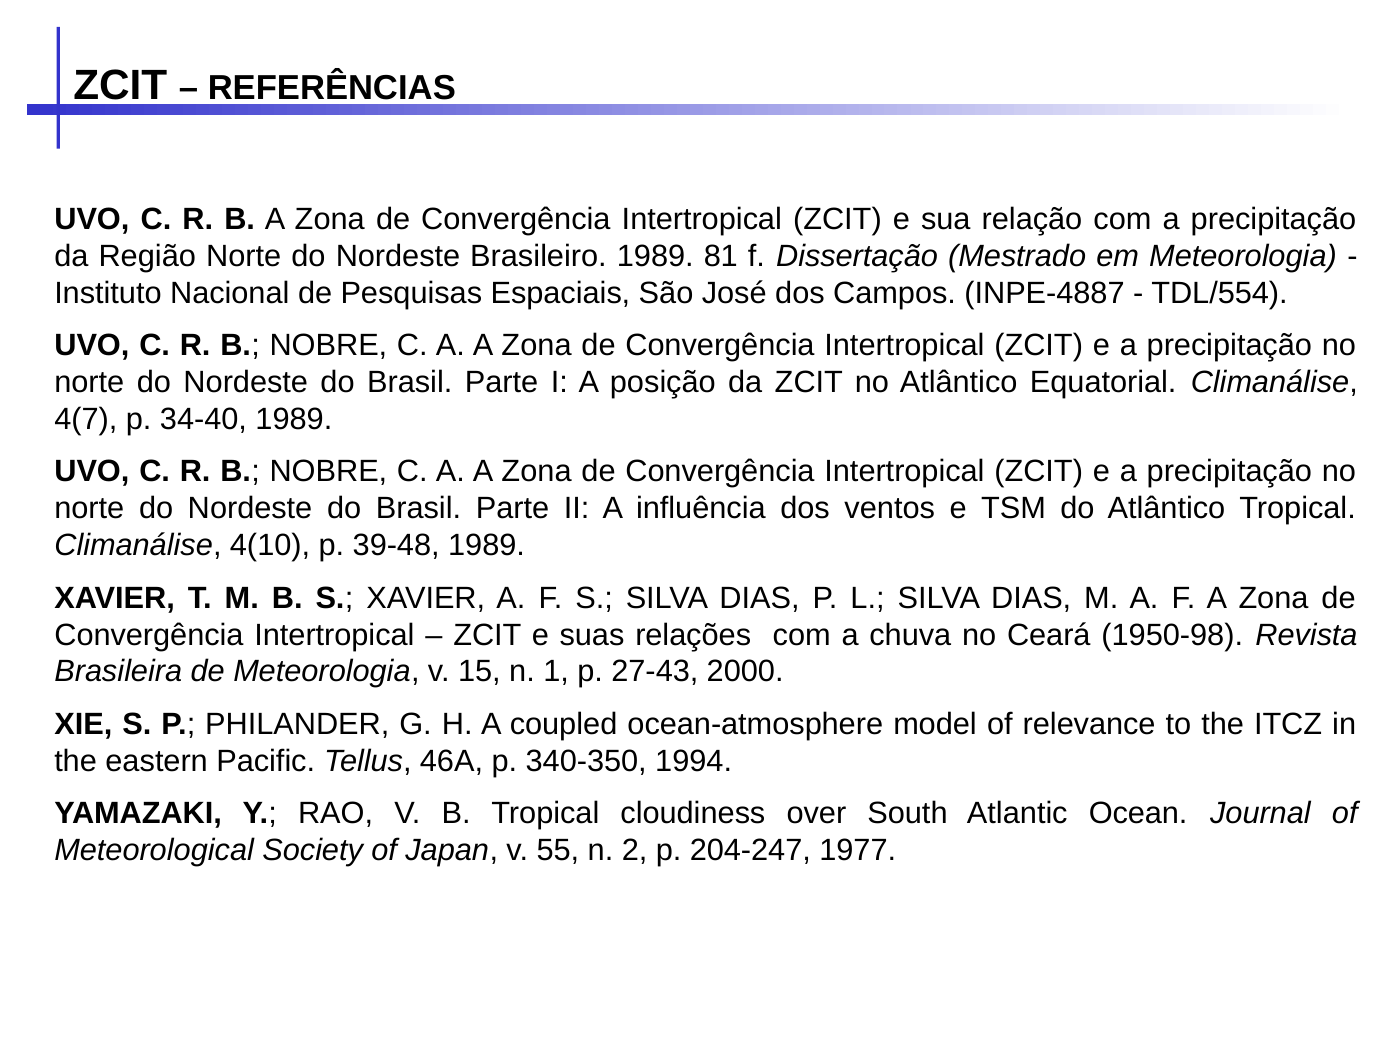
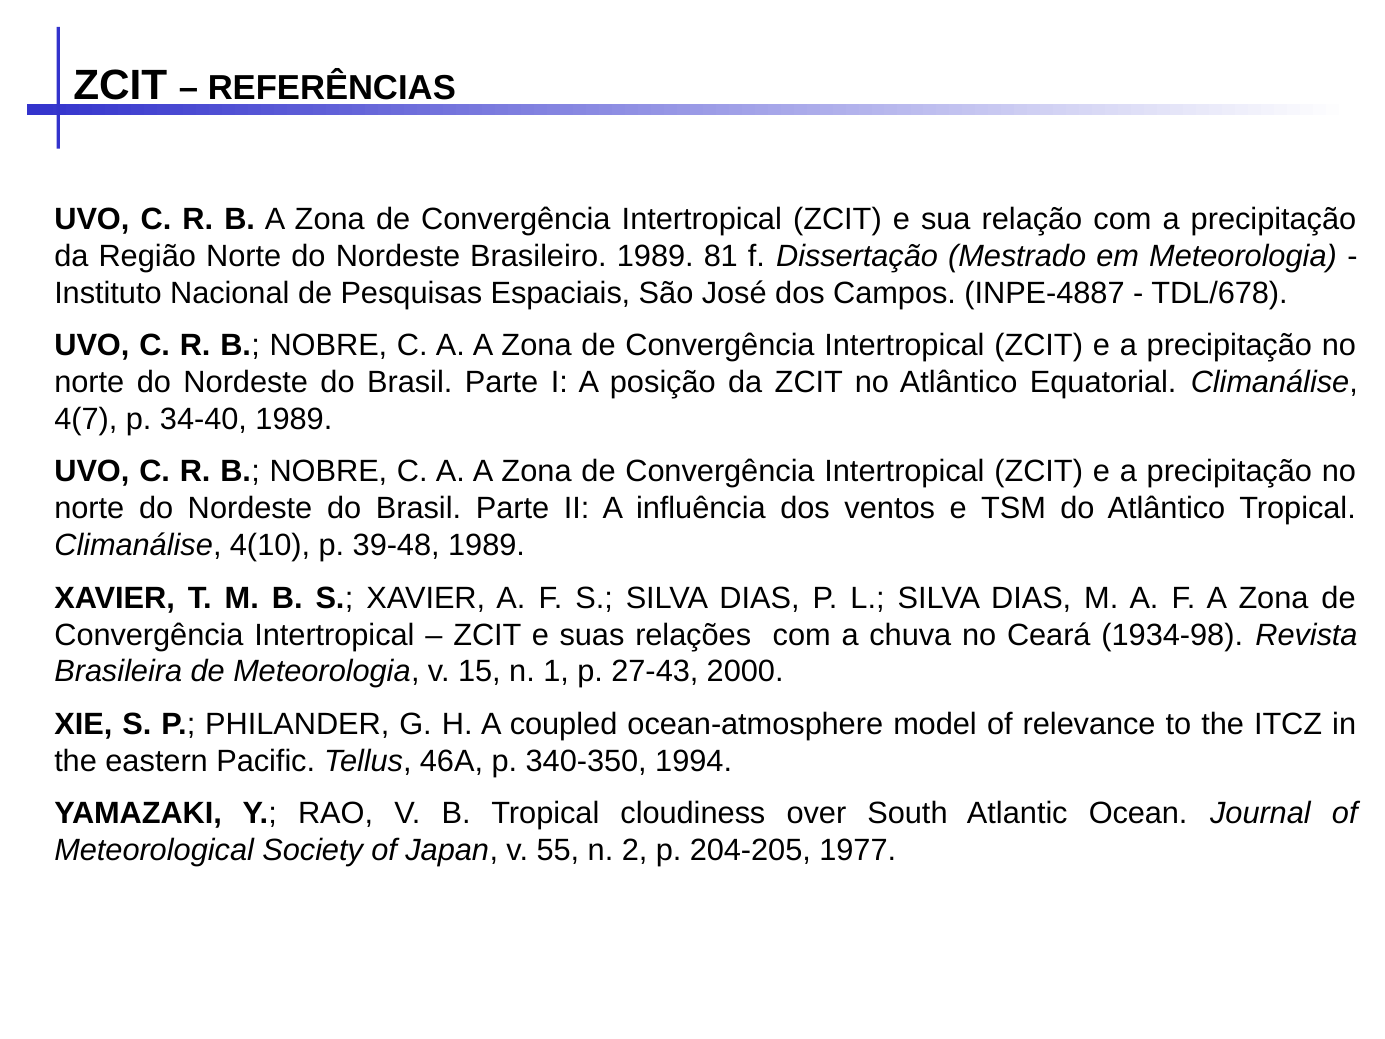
TDL/554: TDL/554 -> TDL/678
1950-98: 1950-98 -> 1934-98
204-247: 204-247 -> 204-205
